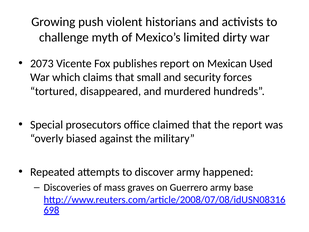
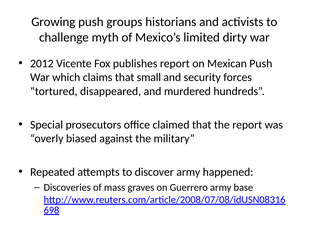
violent: violent -> groups
2073: 2073 -> 2012
Mexican Used: Used -> Push
